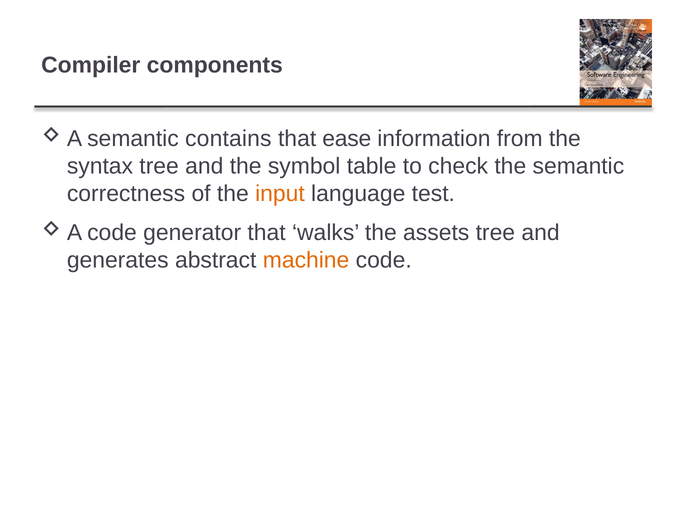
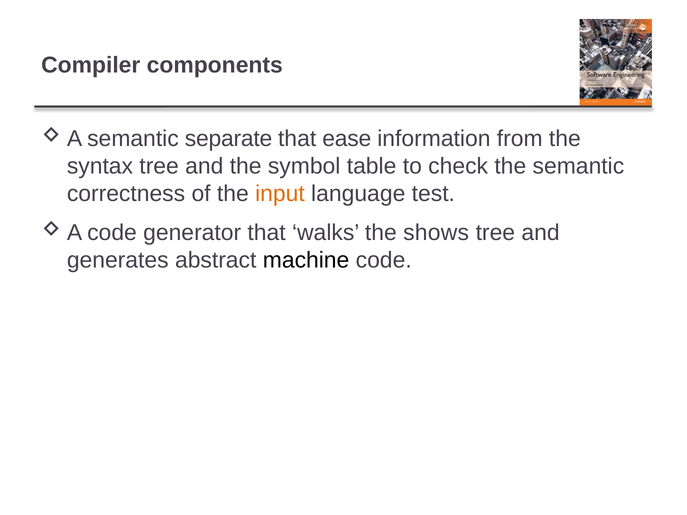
contains: contains -> separate
assets: assets -> shows
machine colour: orange -> black
